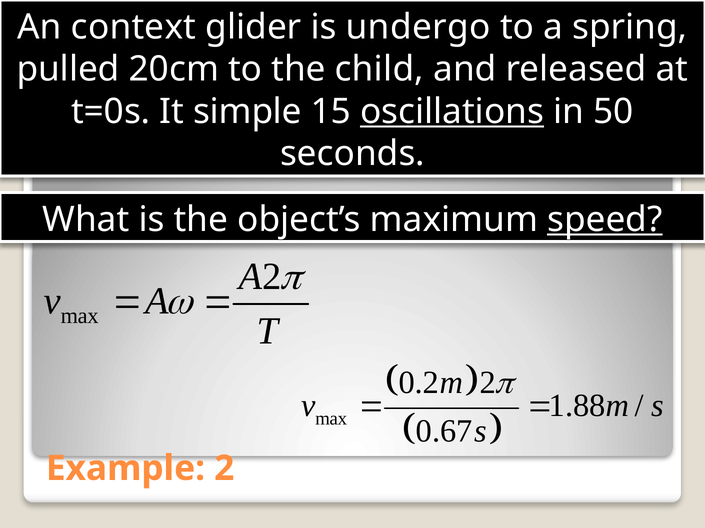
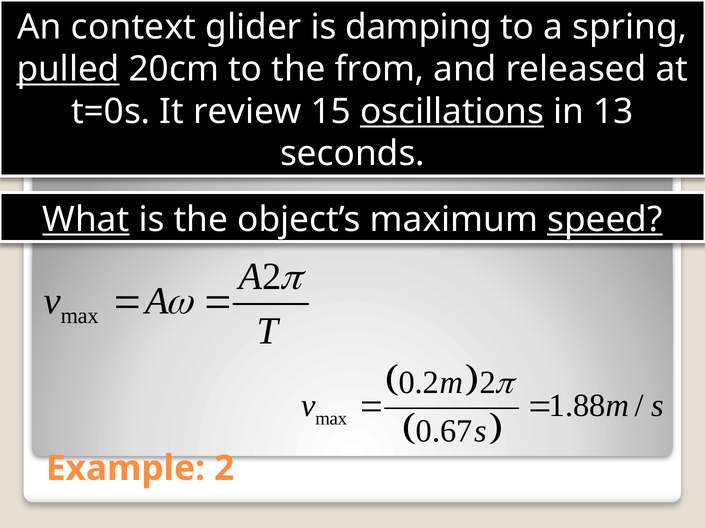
undergo: undergo -> damping
pulled underline: none -> present
child: child -> from
simple: simple -> review
50: 50 -> 13
What underline: none -> present
